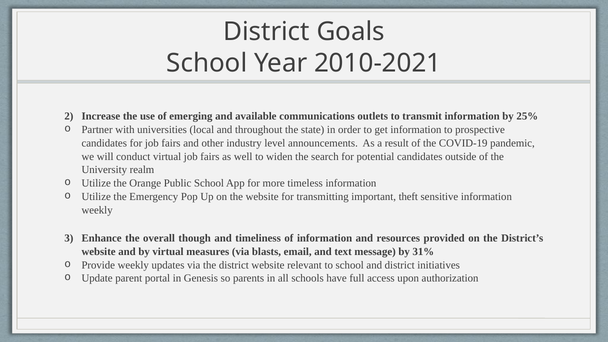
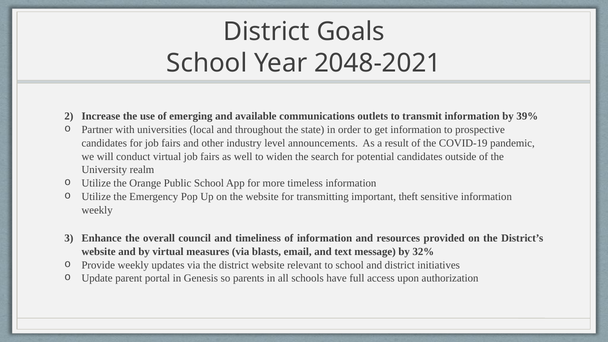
2010-2021: 2010-2021 -> 2048-2021
25%: 25% -> 39%
though: though -> council
31%: 31% -> 32%
